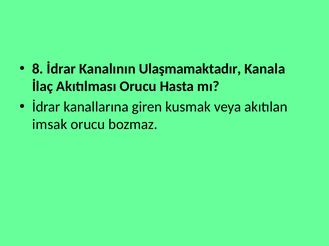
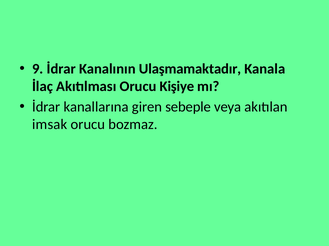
8: 8 -> 9
Hasta: Hasta -> Kişiye
kusmak: kusmak -> sebeple
